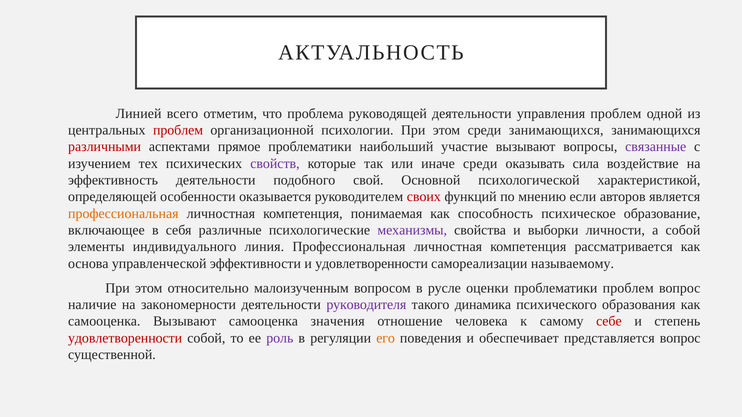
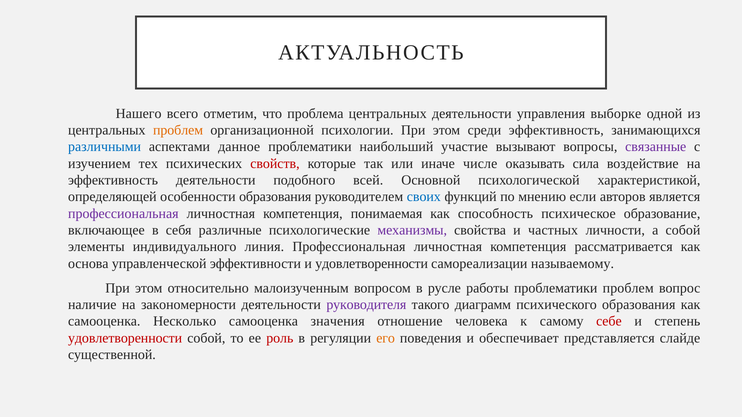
Линией: Линией -> Нашего
проблема руководящей: руководящей -> центральных
управления проблем: проблем -> выборке
проблем at (178, 130) colour: red -> orange
среди занимающихся: занимающихся -> эффективность
различными colour: red -> blue
прямое: прямое -> данное
свойств colour: purple -> red
иначе среди: среди -> числе
свой: свой -> всей
особенности оказывается: оказывается -> образования
своих colour: red -> blue
профессиональная at (123, 214) colour: orange -> purple
выборки: выборки -> частных
оценки: оценки -> работы
динамика: динамика -> диаграмм
самооценка Вызывают: Вызывают -> Несколько
роль colour: purple -> red
представляется вопрос: вопрос -> слайде
